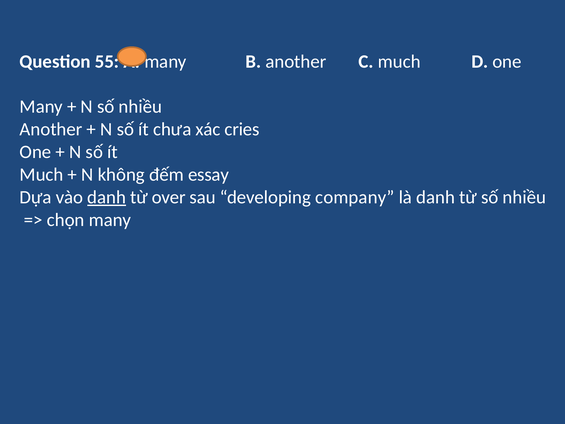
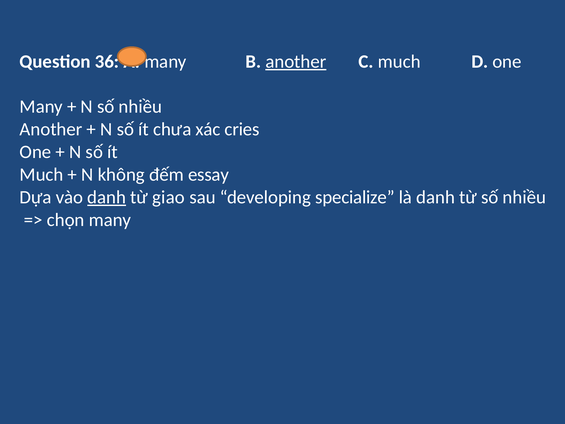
55: 55 -> 36
another at (296, 62) underline: none -> present
over: over -> giao
company: company -> specialize
